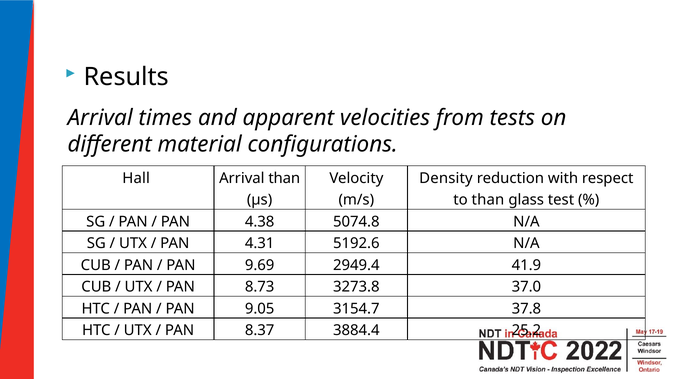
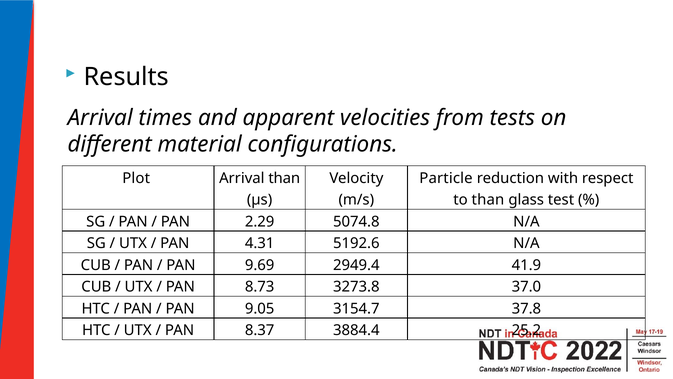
Hall: Hall -> Plot
Density: Density -> Particle
4.38: 4.38 -> 2.29
